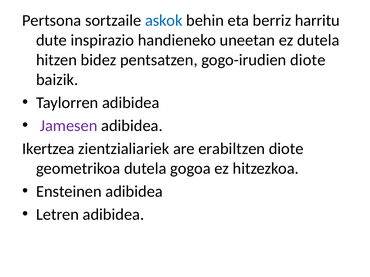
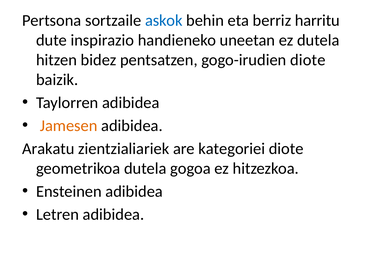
Jamesen colour: purple -> orange
Ikertzea: Ikertzea -> Arakatu
erabiltzen: erabiltzen -> kategoriei
